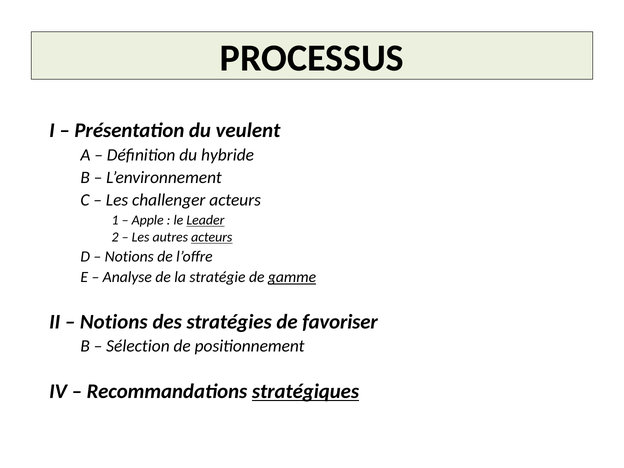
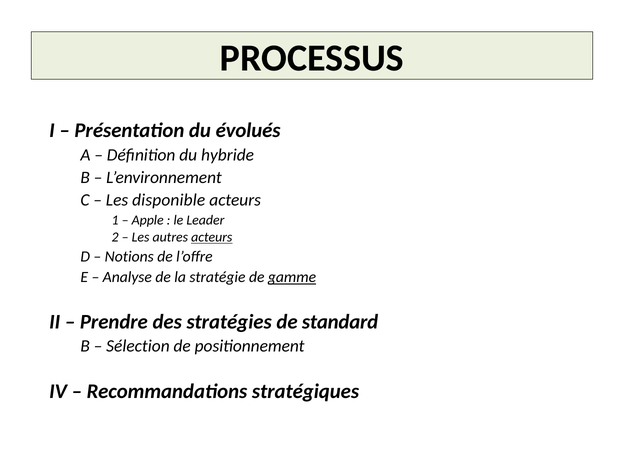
veulent: veulent -> évolués
challenger: challenger -> disponible
Leader underline: present -> none
Notions at (114, 322): Notions -> Prendre
favoriser: favoriser -> standard
stratégiques underline: present -> none
